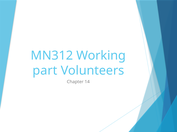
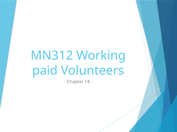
part: part -> paid
